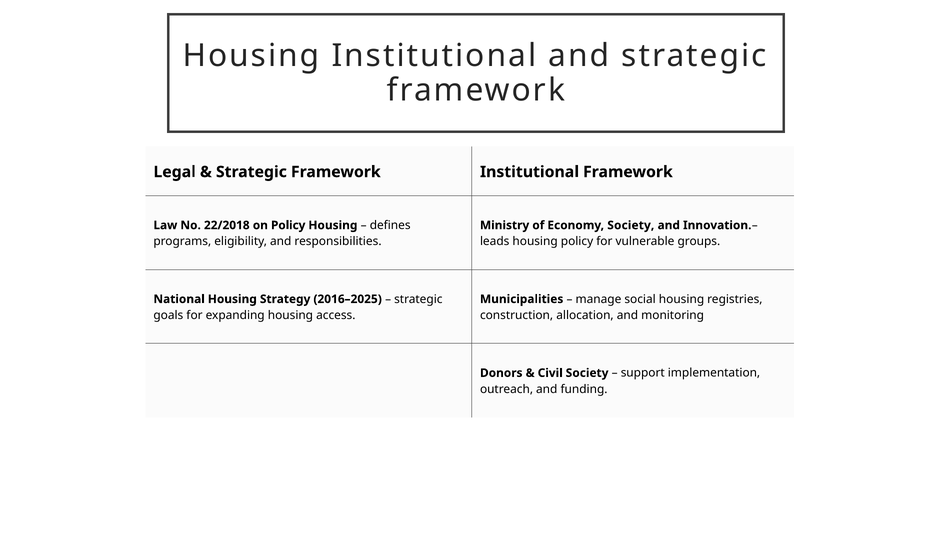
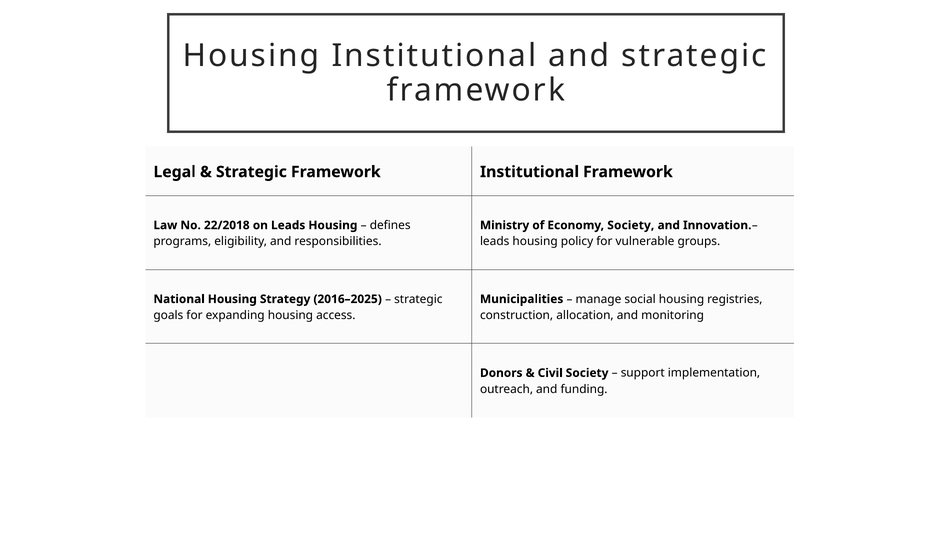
on Policy: Policy -> Leads
